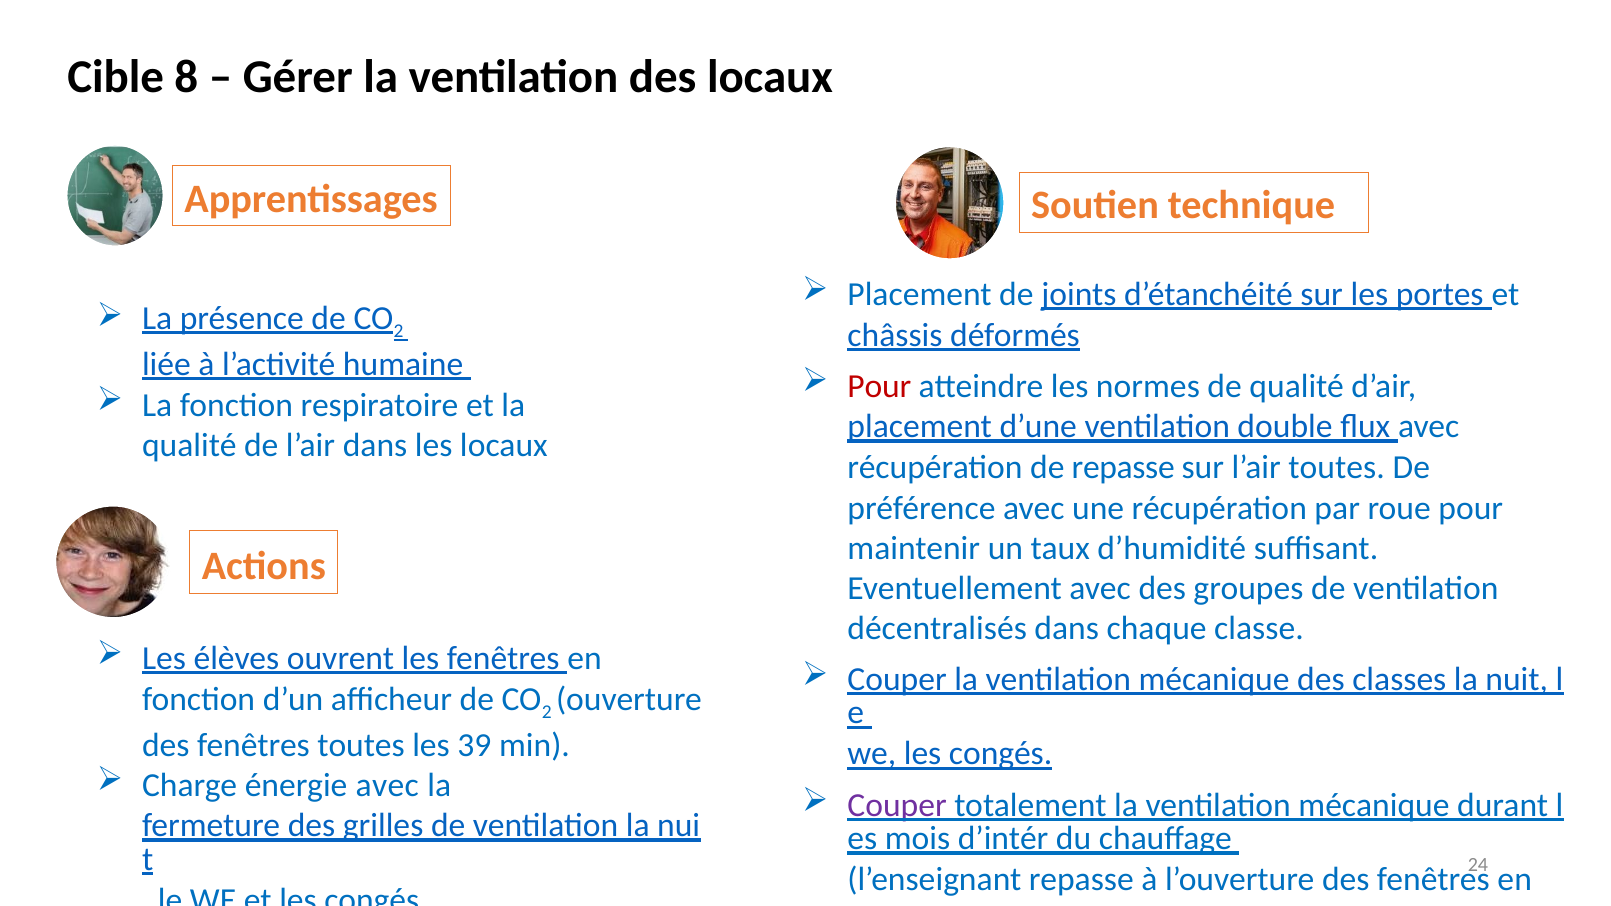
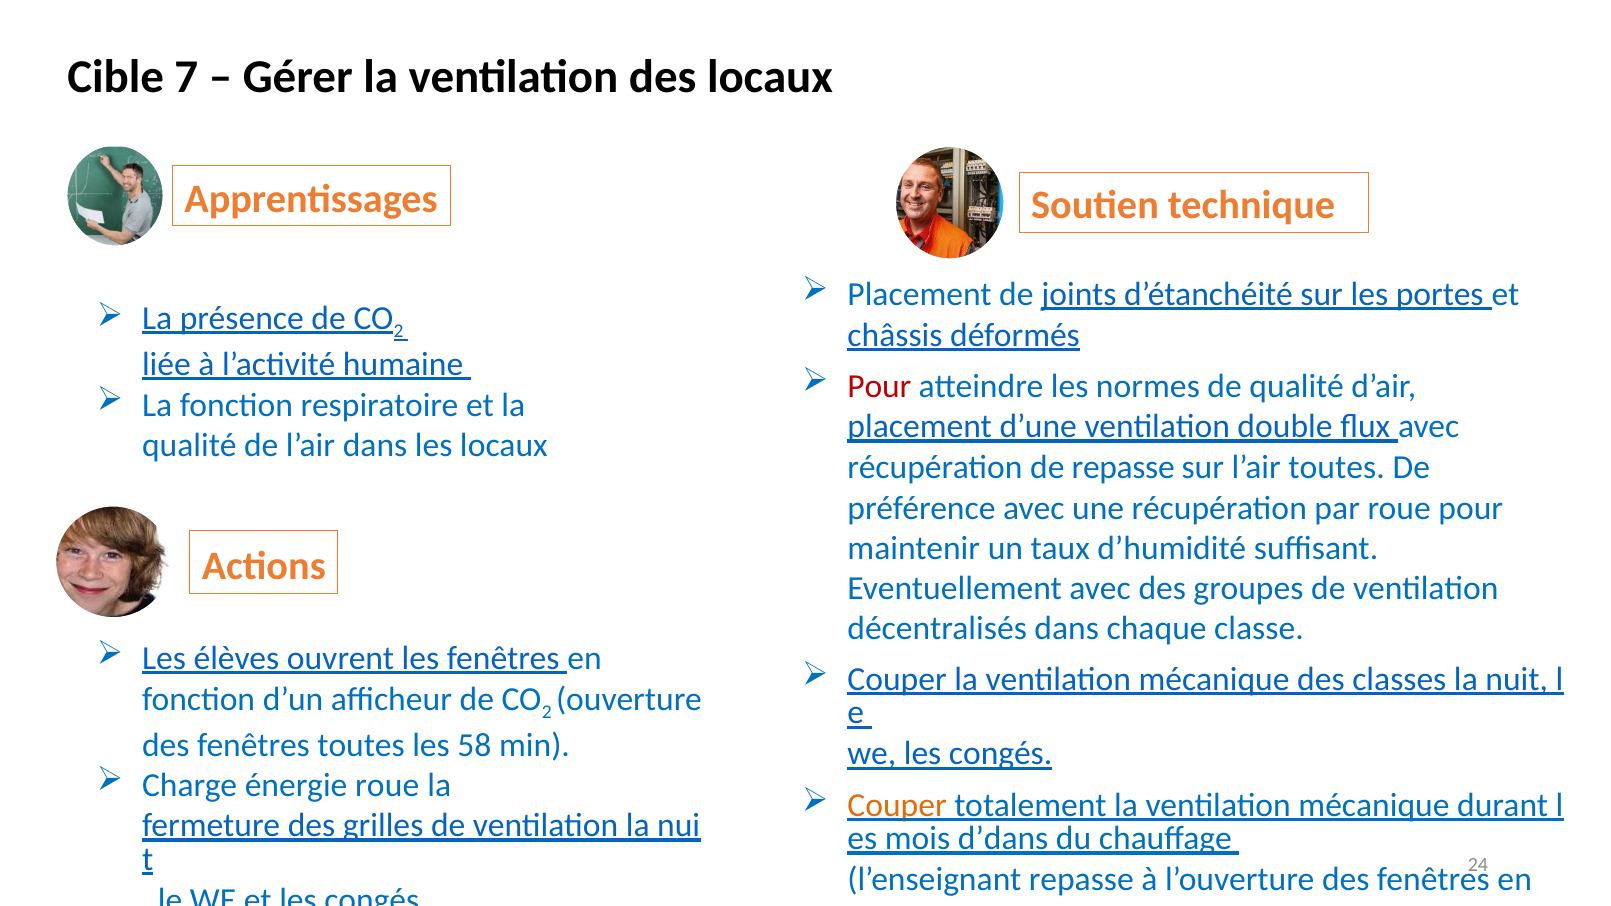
8: 8 -> 7
39: 39 -> 58
énergie avec: avec -> roue
Couper at (897, 805) colour: purple -> orange
d’intér: d’intér -> d’dans
